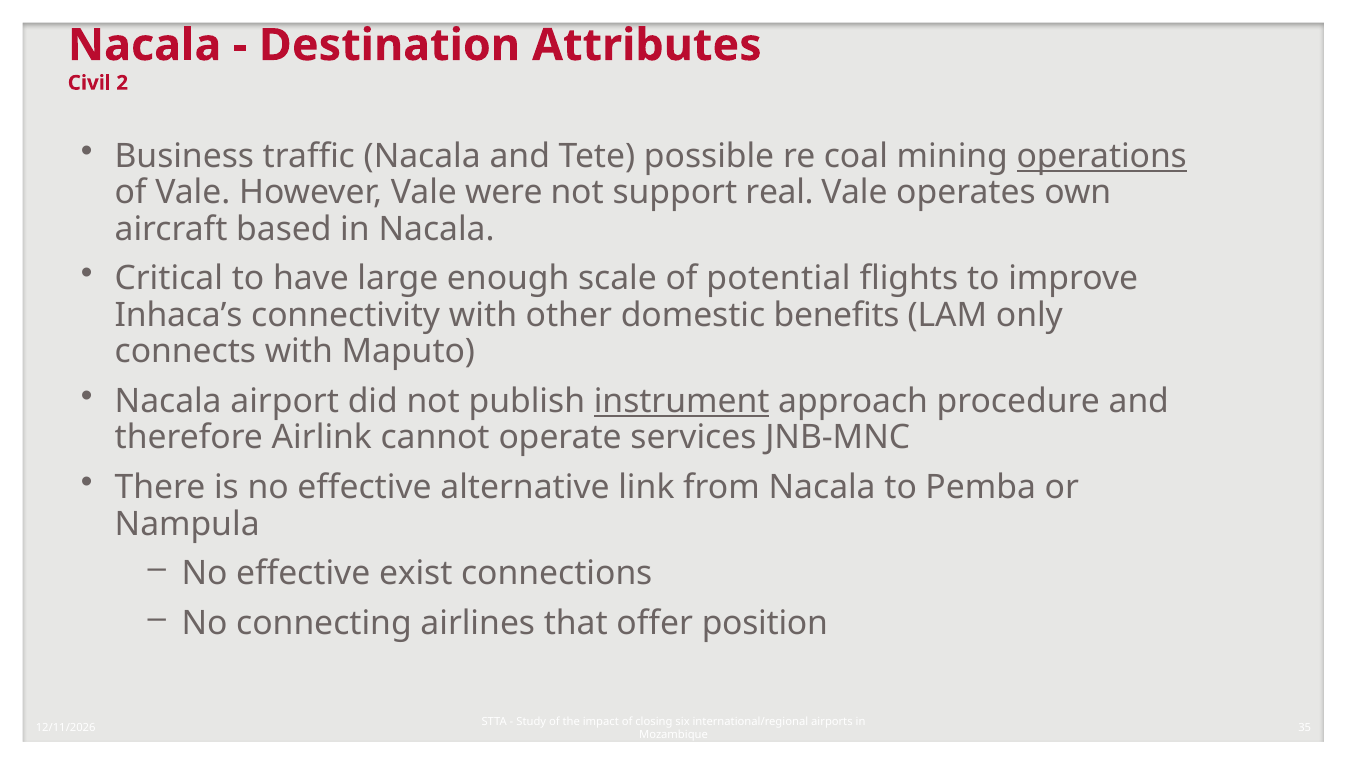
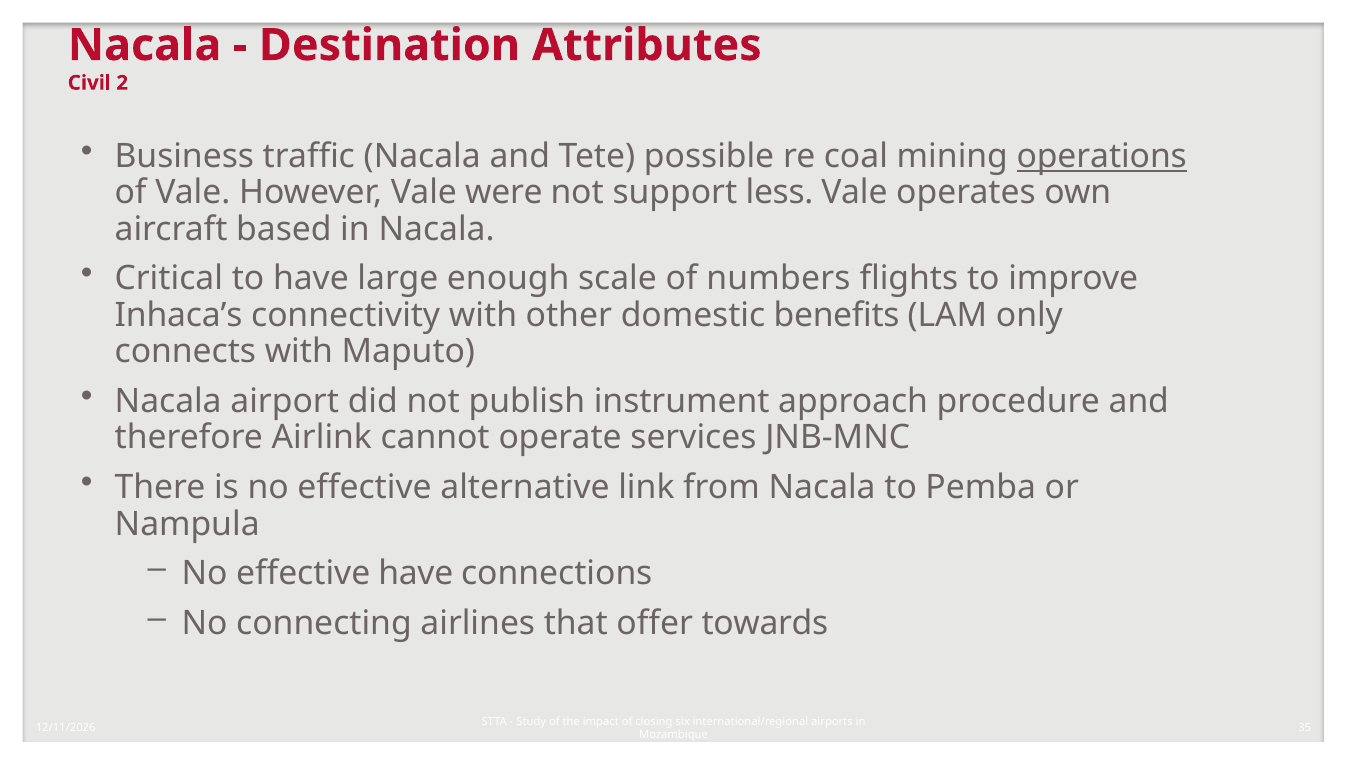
real: real -> less
potential: potential -> numbers
instrument underline: present -> none
effective exist: exist -> have
position: position -> towards
